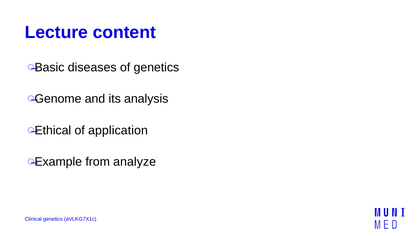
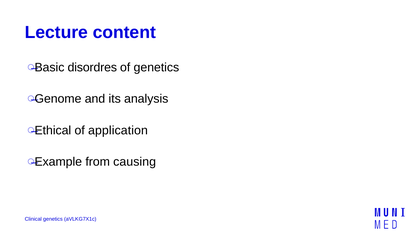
diseases: diseases -> disordres
analyze: analyze -> causing
